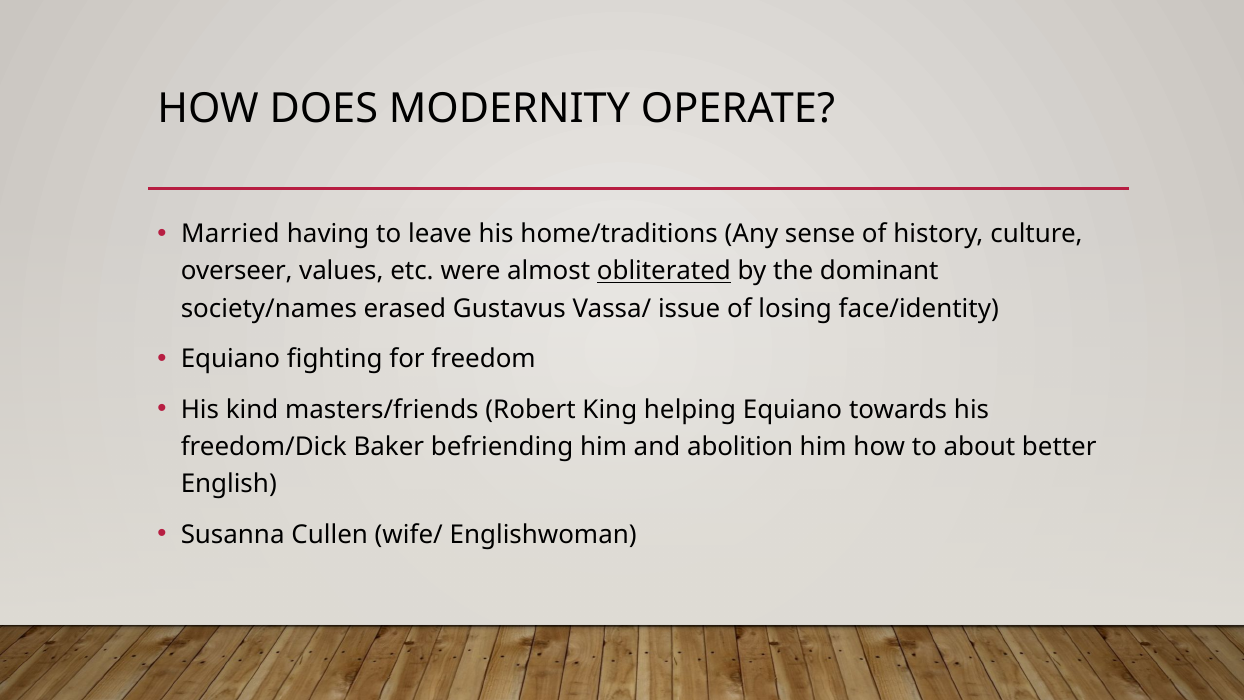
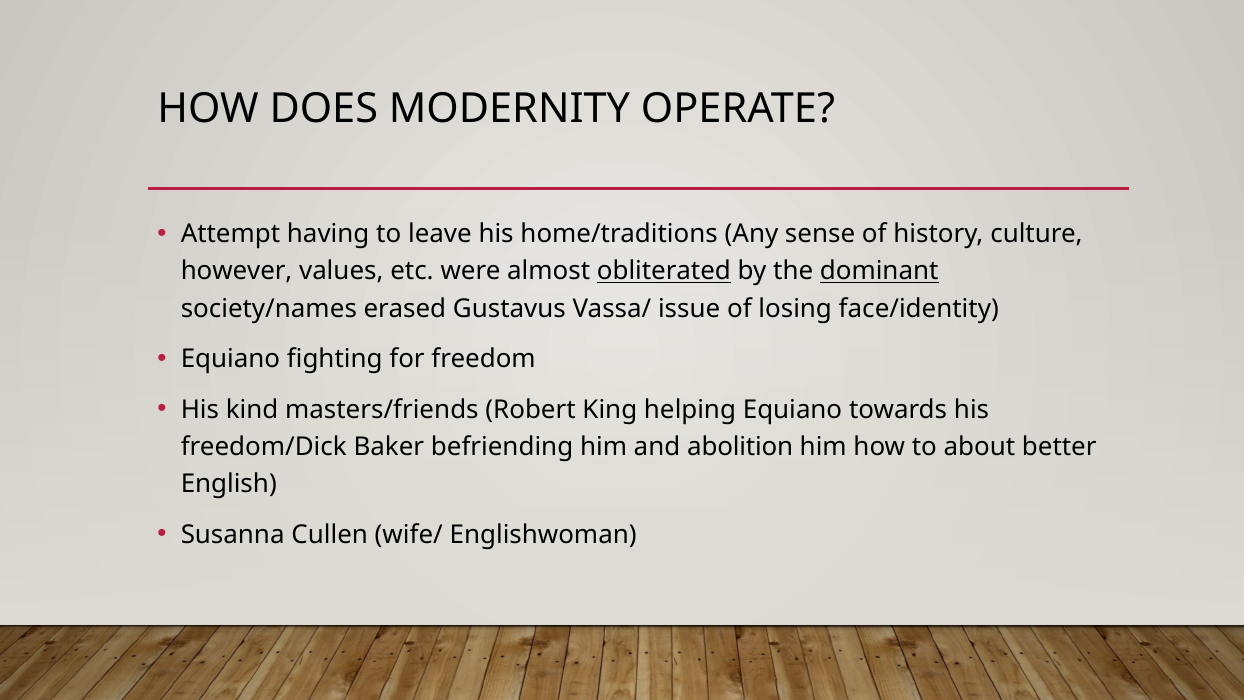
Married: Married -> Attempt
overseer: overseer -> however
dominant underline: none -> present
